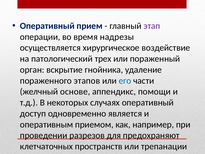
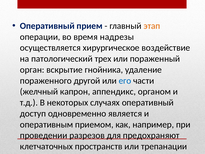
этап colour: purple -> orange
этапов: этапов -> другой
основе: основе -> капрон
помощи: помощи -> органом
